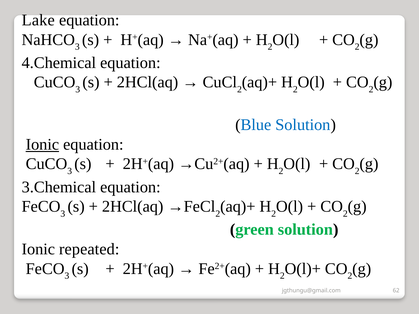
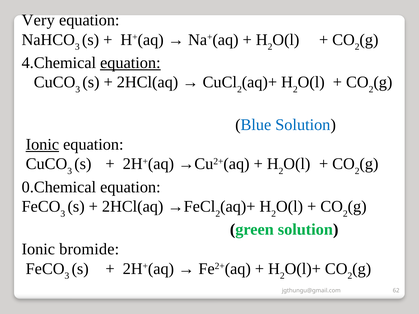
Lake: Lake -> Very
equation at (130, 63) underline: none -> present
3.Chemical: 3.Chemical -> 0.Chemical
repeated: repeated -> bromide
